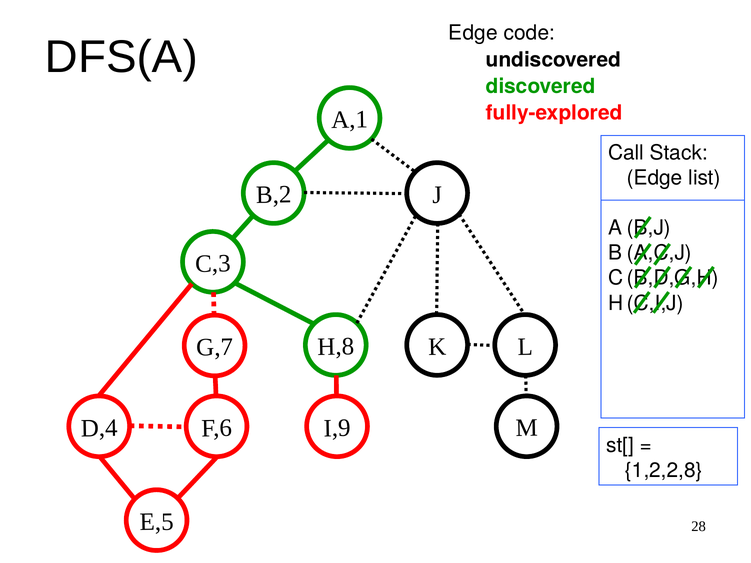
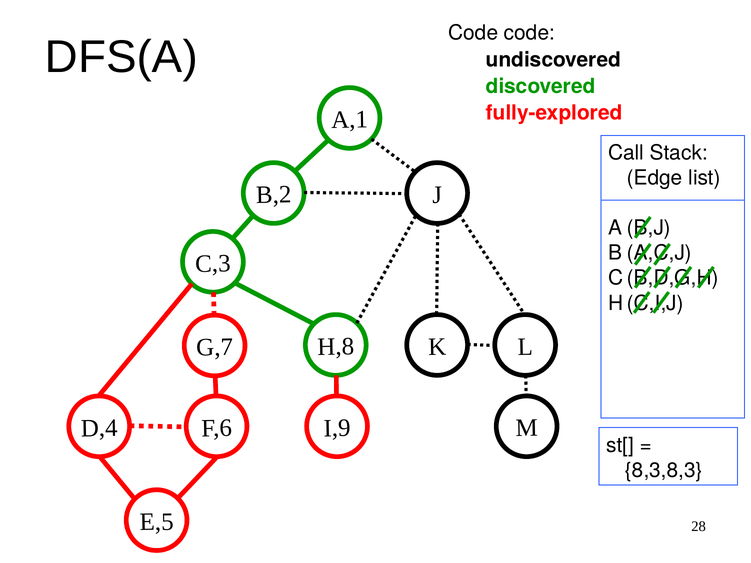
Edge at (473, 33): Edge -> Code
1,2,2,8: 1,2,2,8 -> 8,3,8,3
